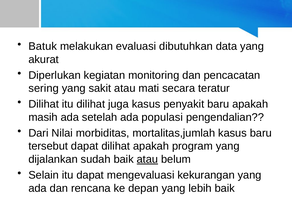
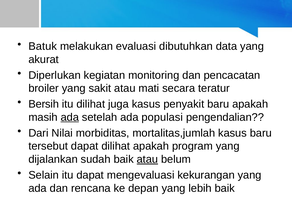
sering: sering -> broiler
Dilihat at (44, 104): Dilihat -> Bersih
ada at (70, 117) underline: none -> present
